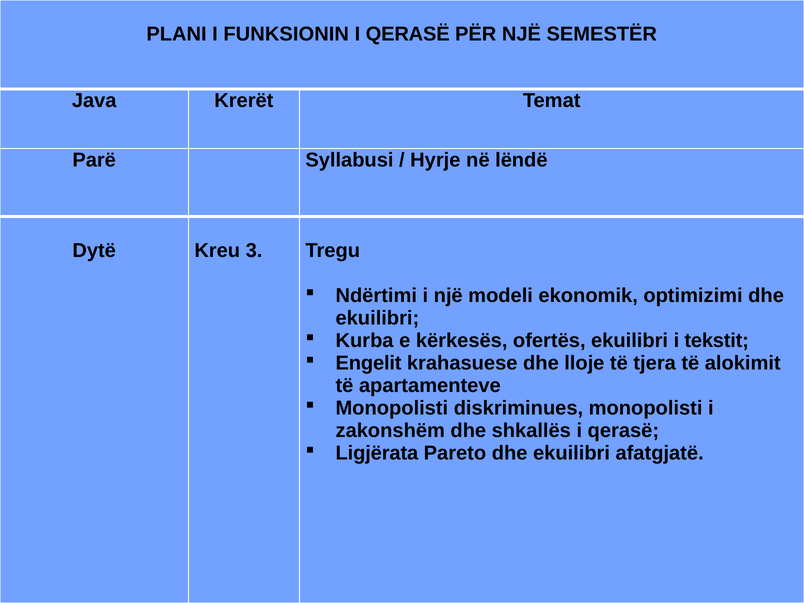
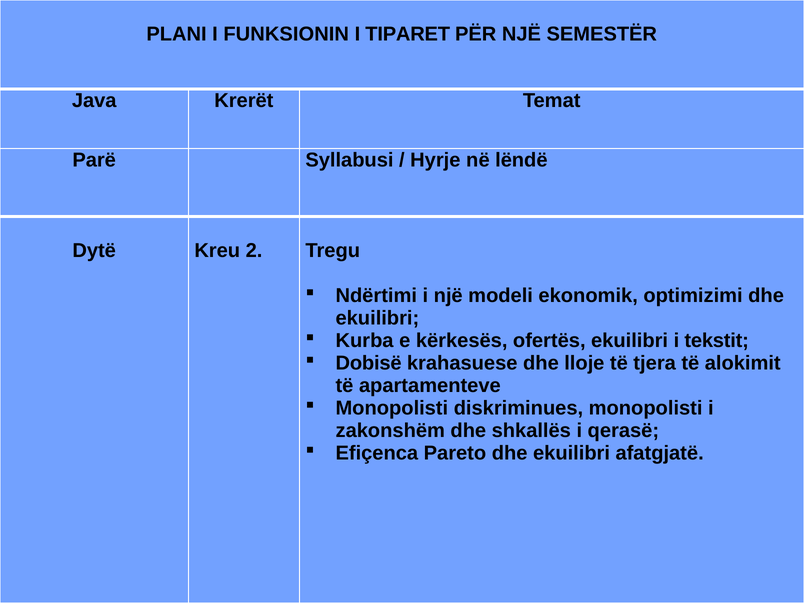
QERASË at (408, 34): QERASË -> TIPARET
3: 3 -> 2
Engelit: Engelit -> Dobisë
Ligjërata: Ligjërata -> Efiçenca
